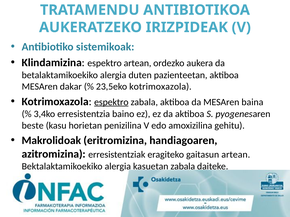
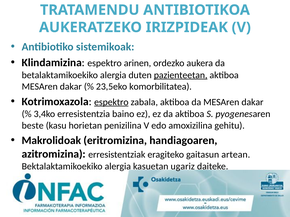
espektro artean: artean -> arinen
pazienteetan underline: none -> present
23,5eko kotrimoxazola: kotrimoxazola -> komorbilitatea
da MESAren baina: baina -> dakar
kasuetan zabala: zabala -> ugariz
